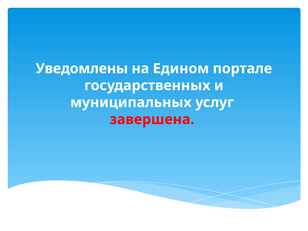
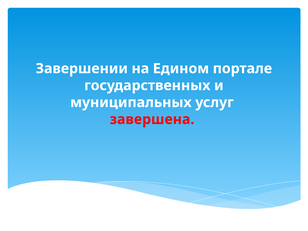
Уведомлены: Уведомлены -> Завершении
